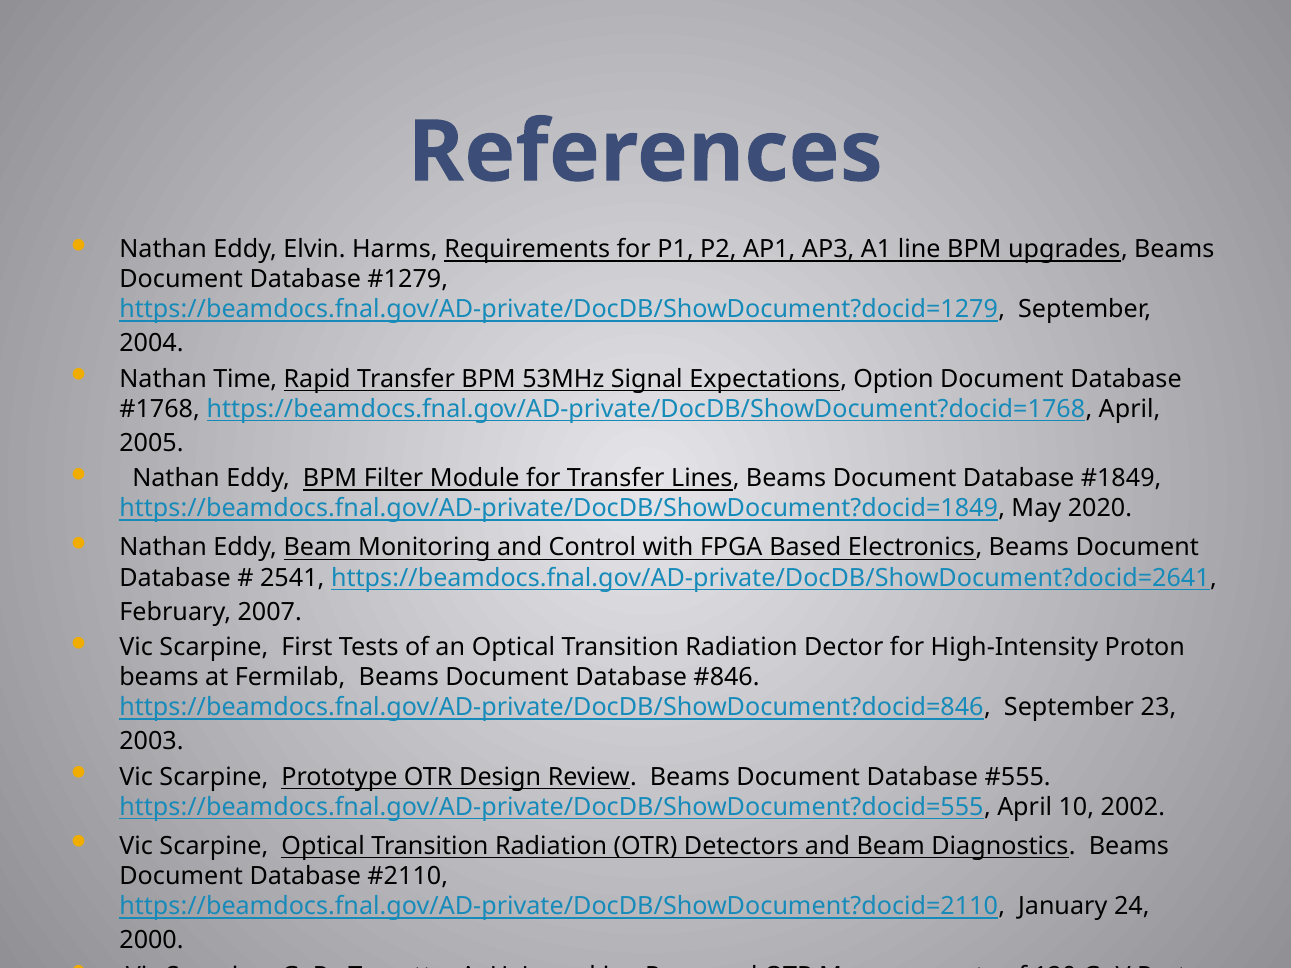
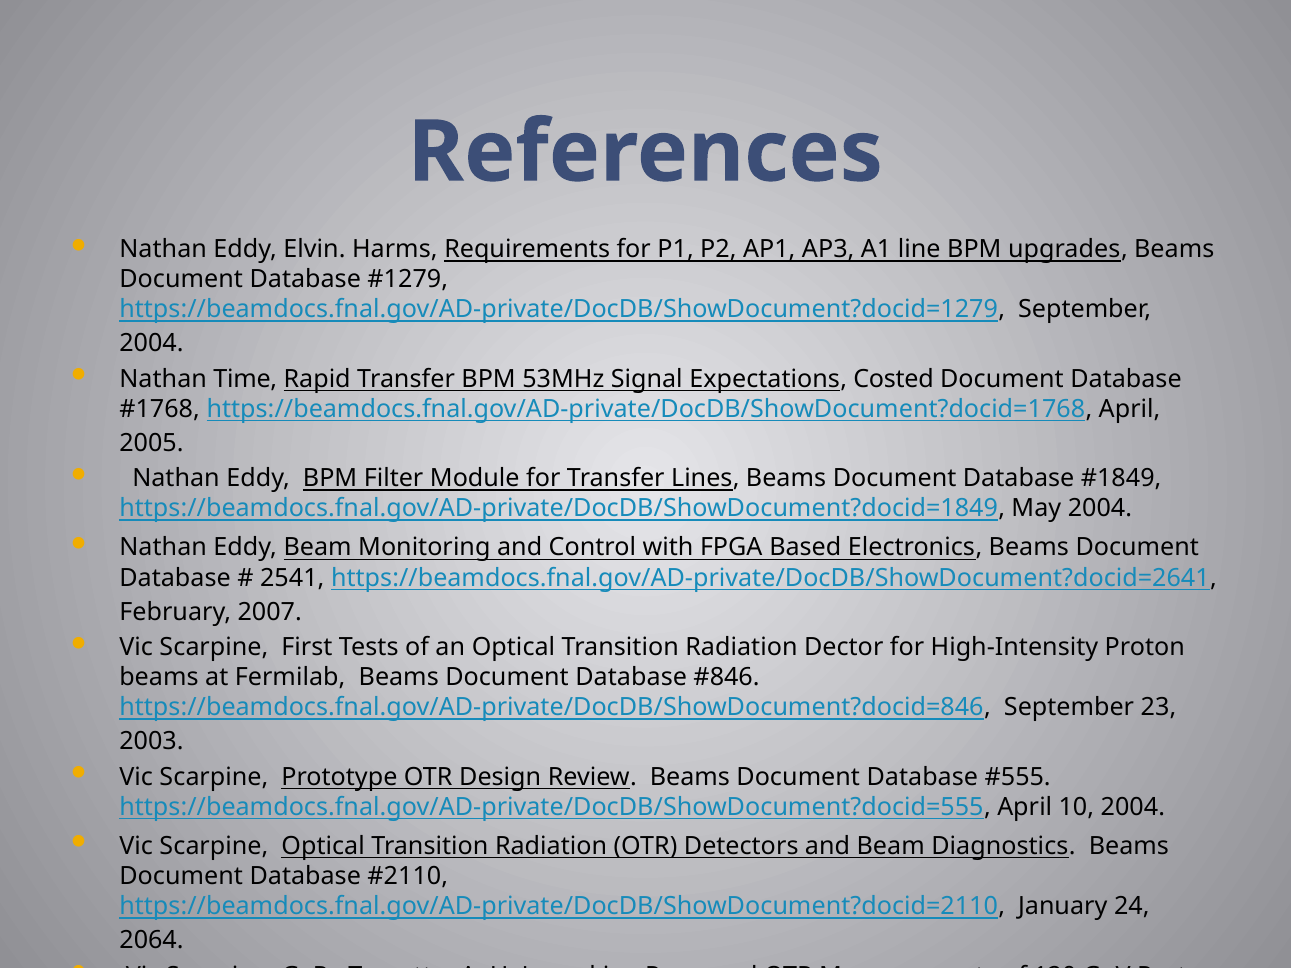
Option: Option -> Costed
May 2020: 2020 -> 2004
10 2002: 2002 -> 2004
2000: 2000 -> 2064
